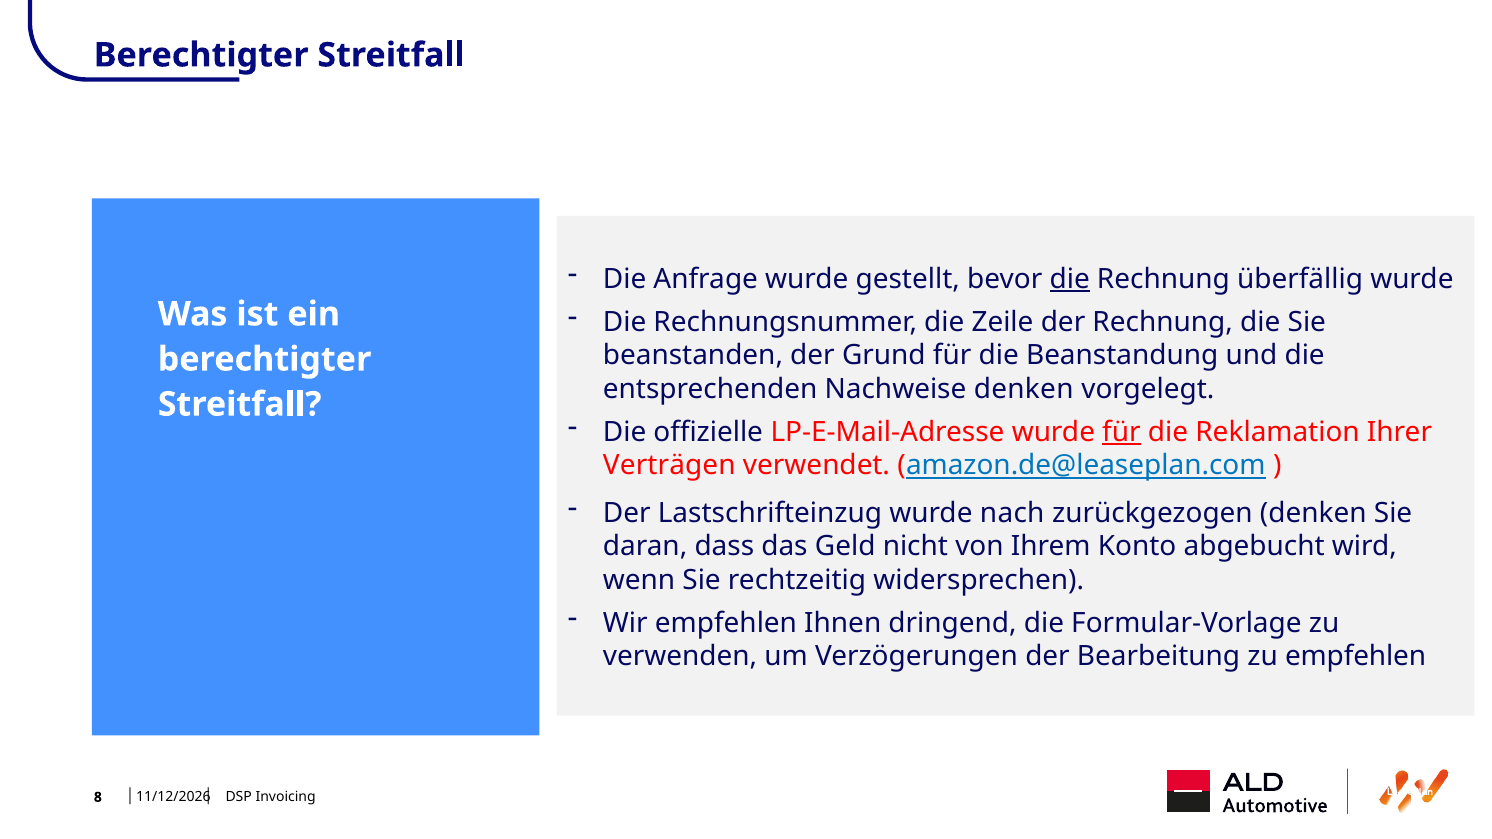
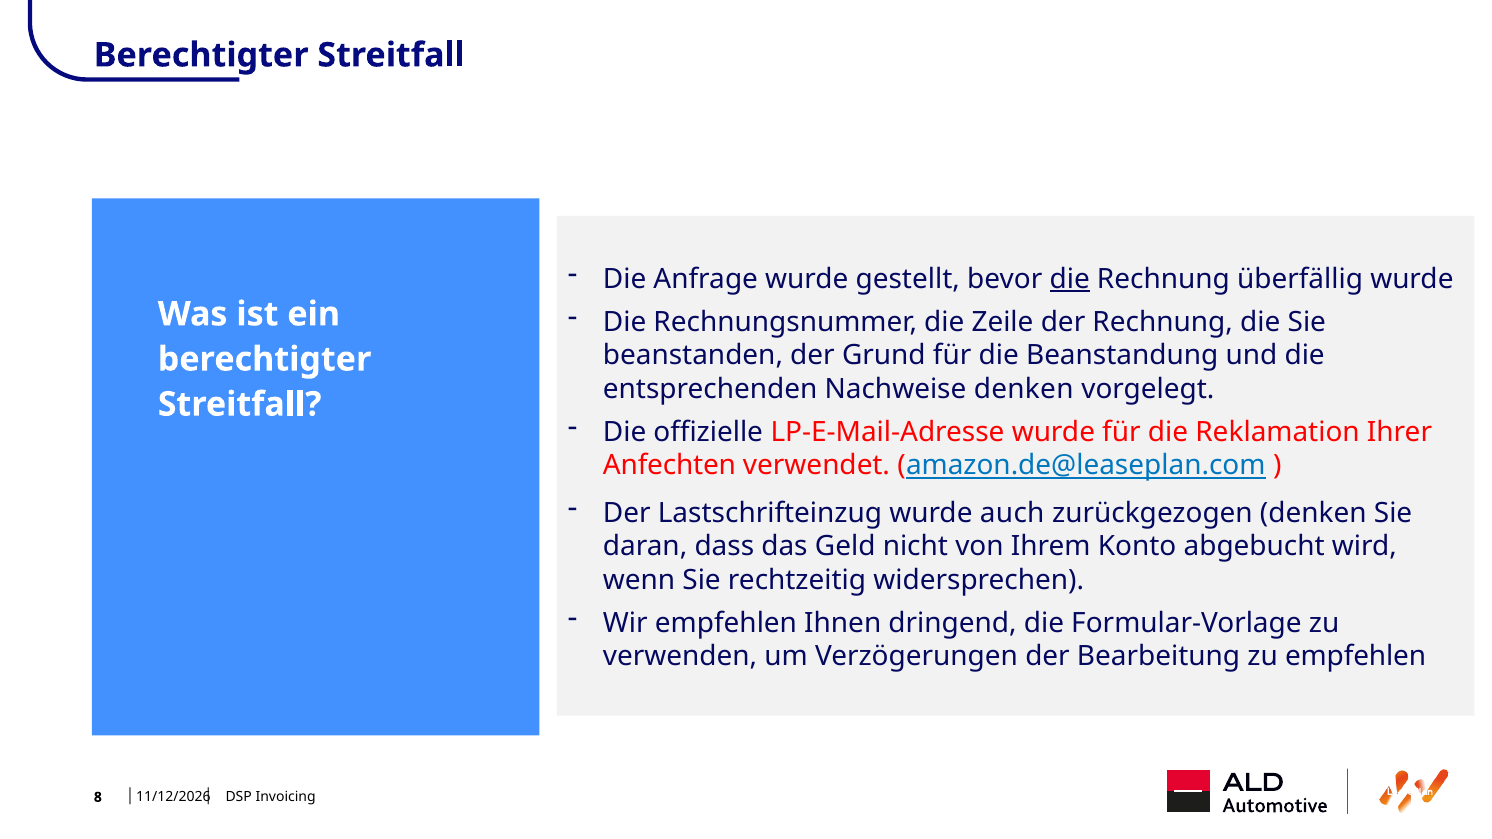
für at (1121, 432) underline: present -> none
Verträgen: Verträgen -> Anfechten
nach: nach -> auch
